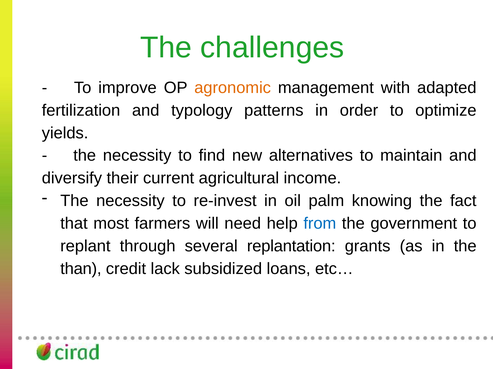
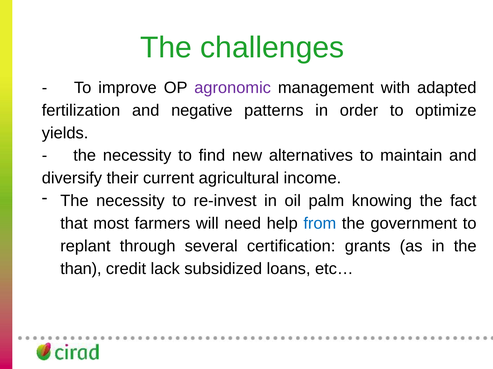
agronomic colour: orange -> purple
typology: typology -> negative
replantation: replantation -> certification
